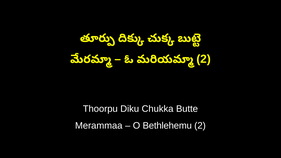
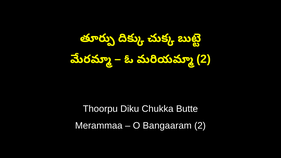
Bethlehemu: Bethlehemu -> Bangaaram
